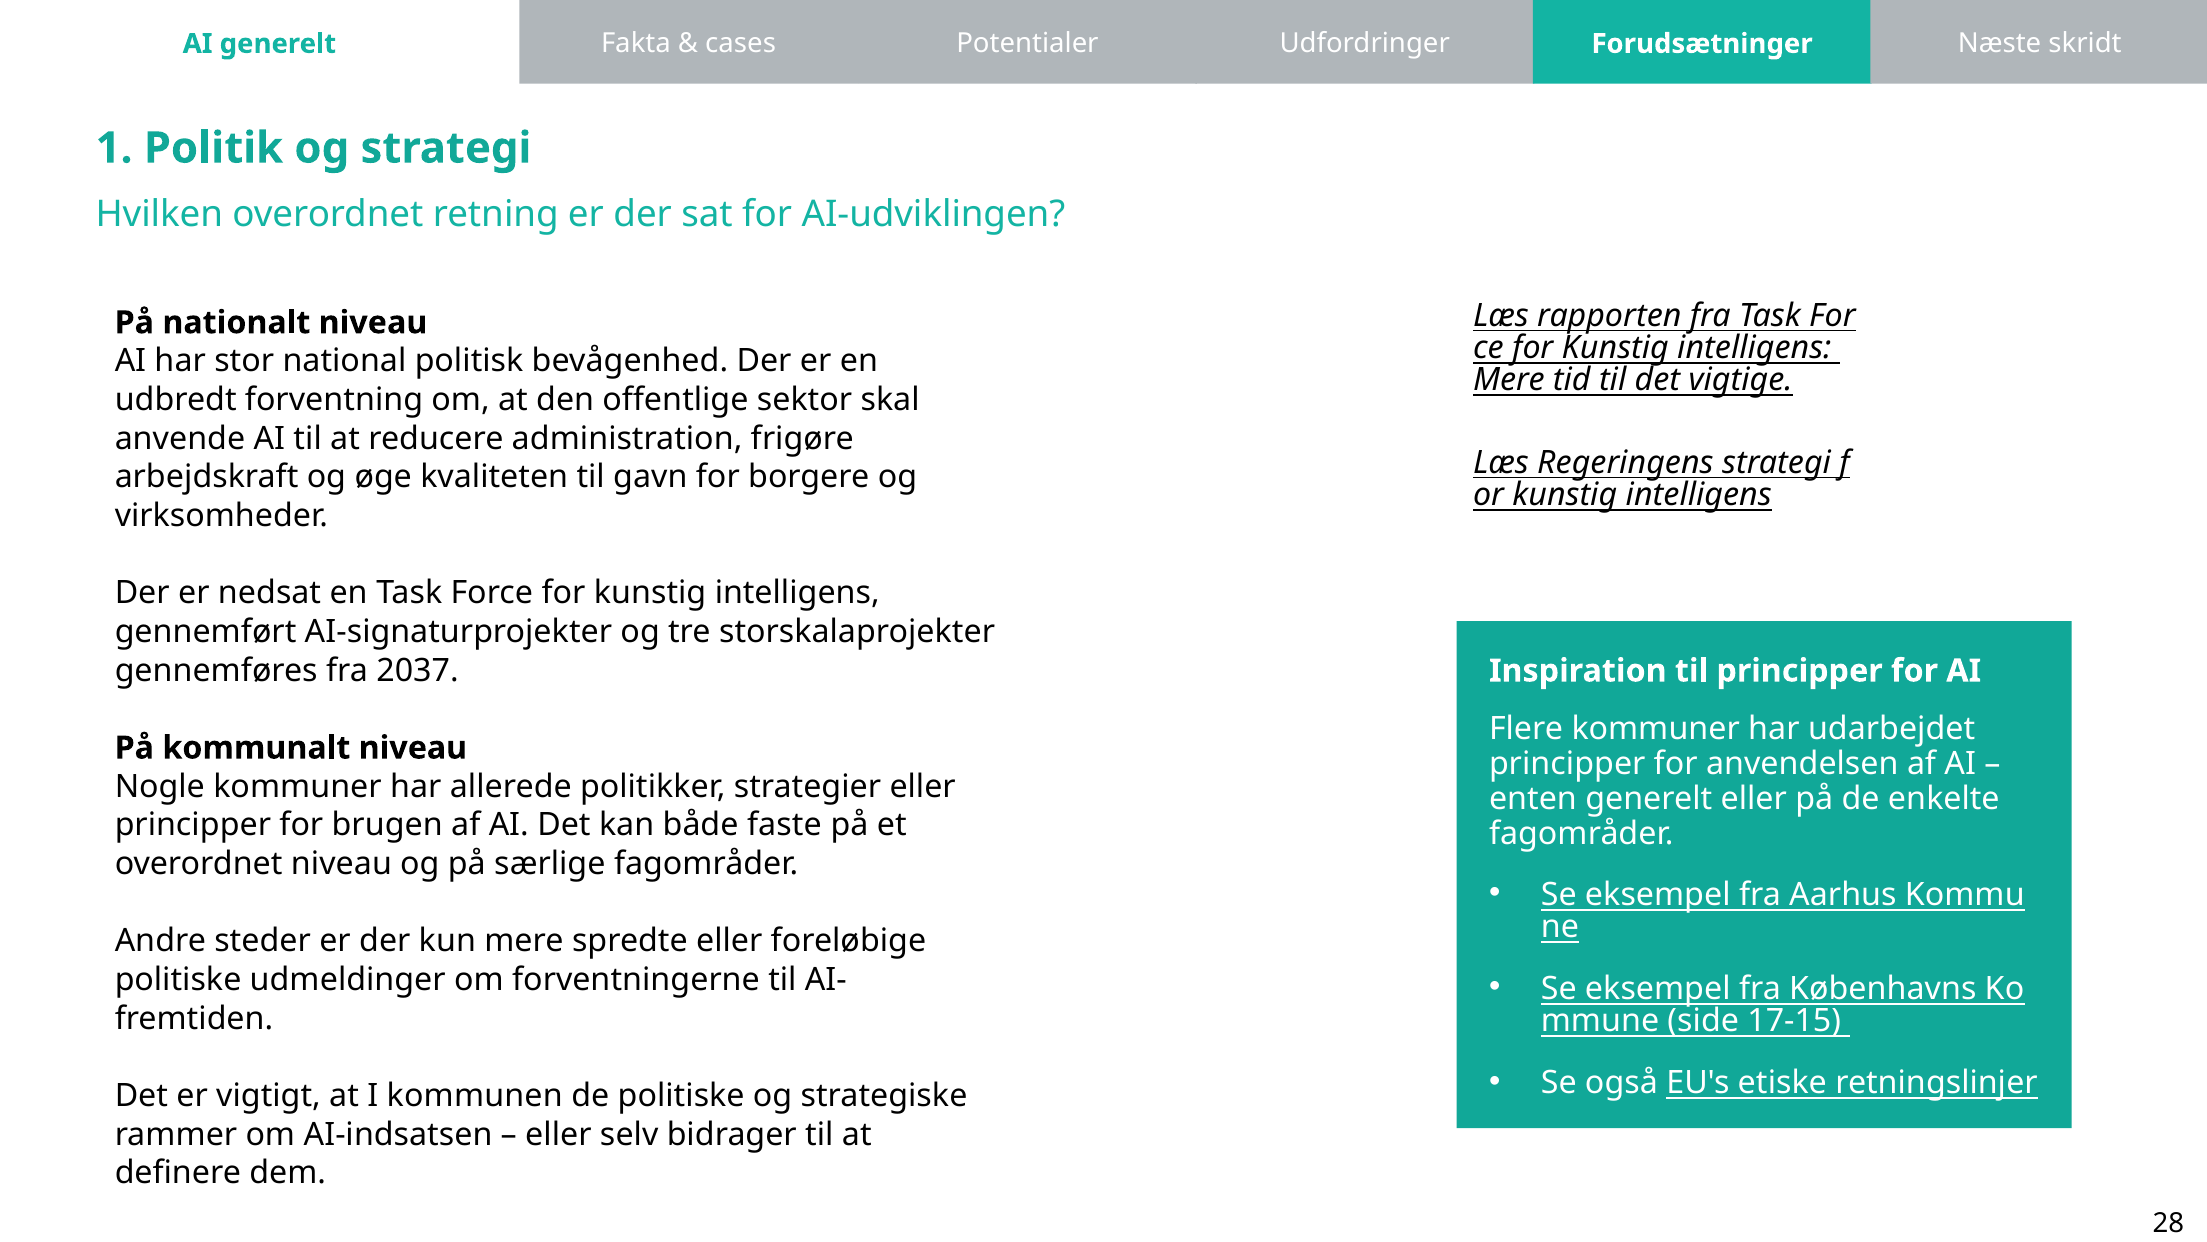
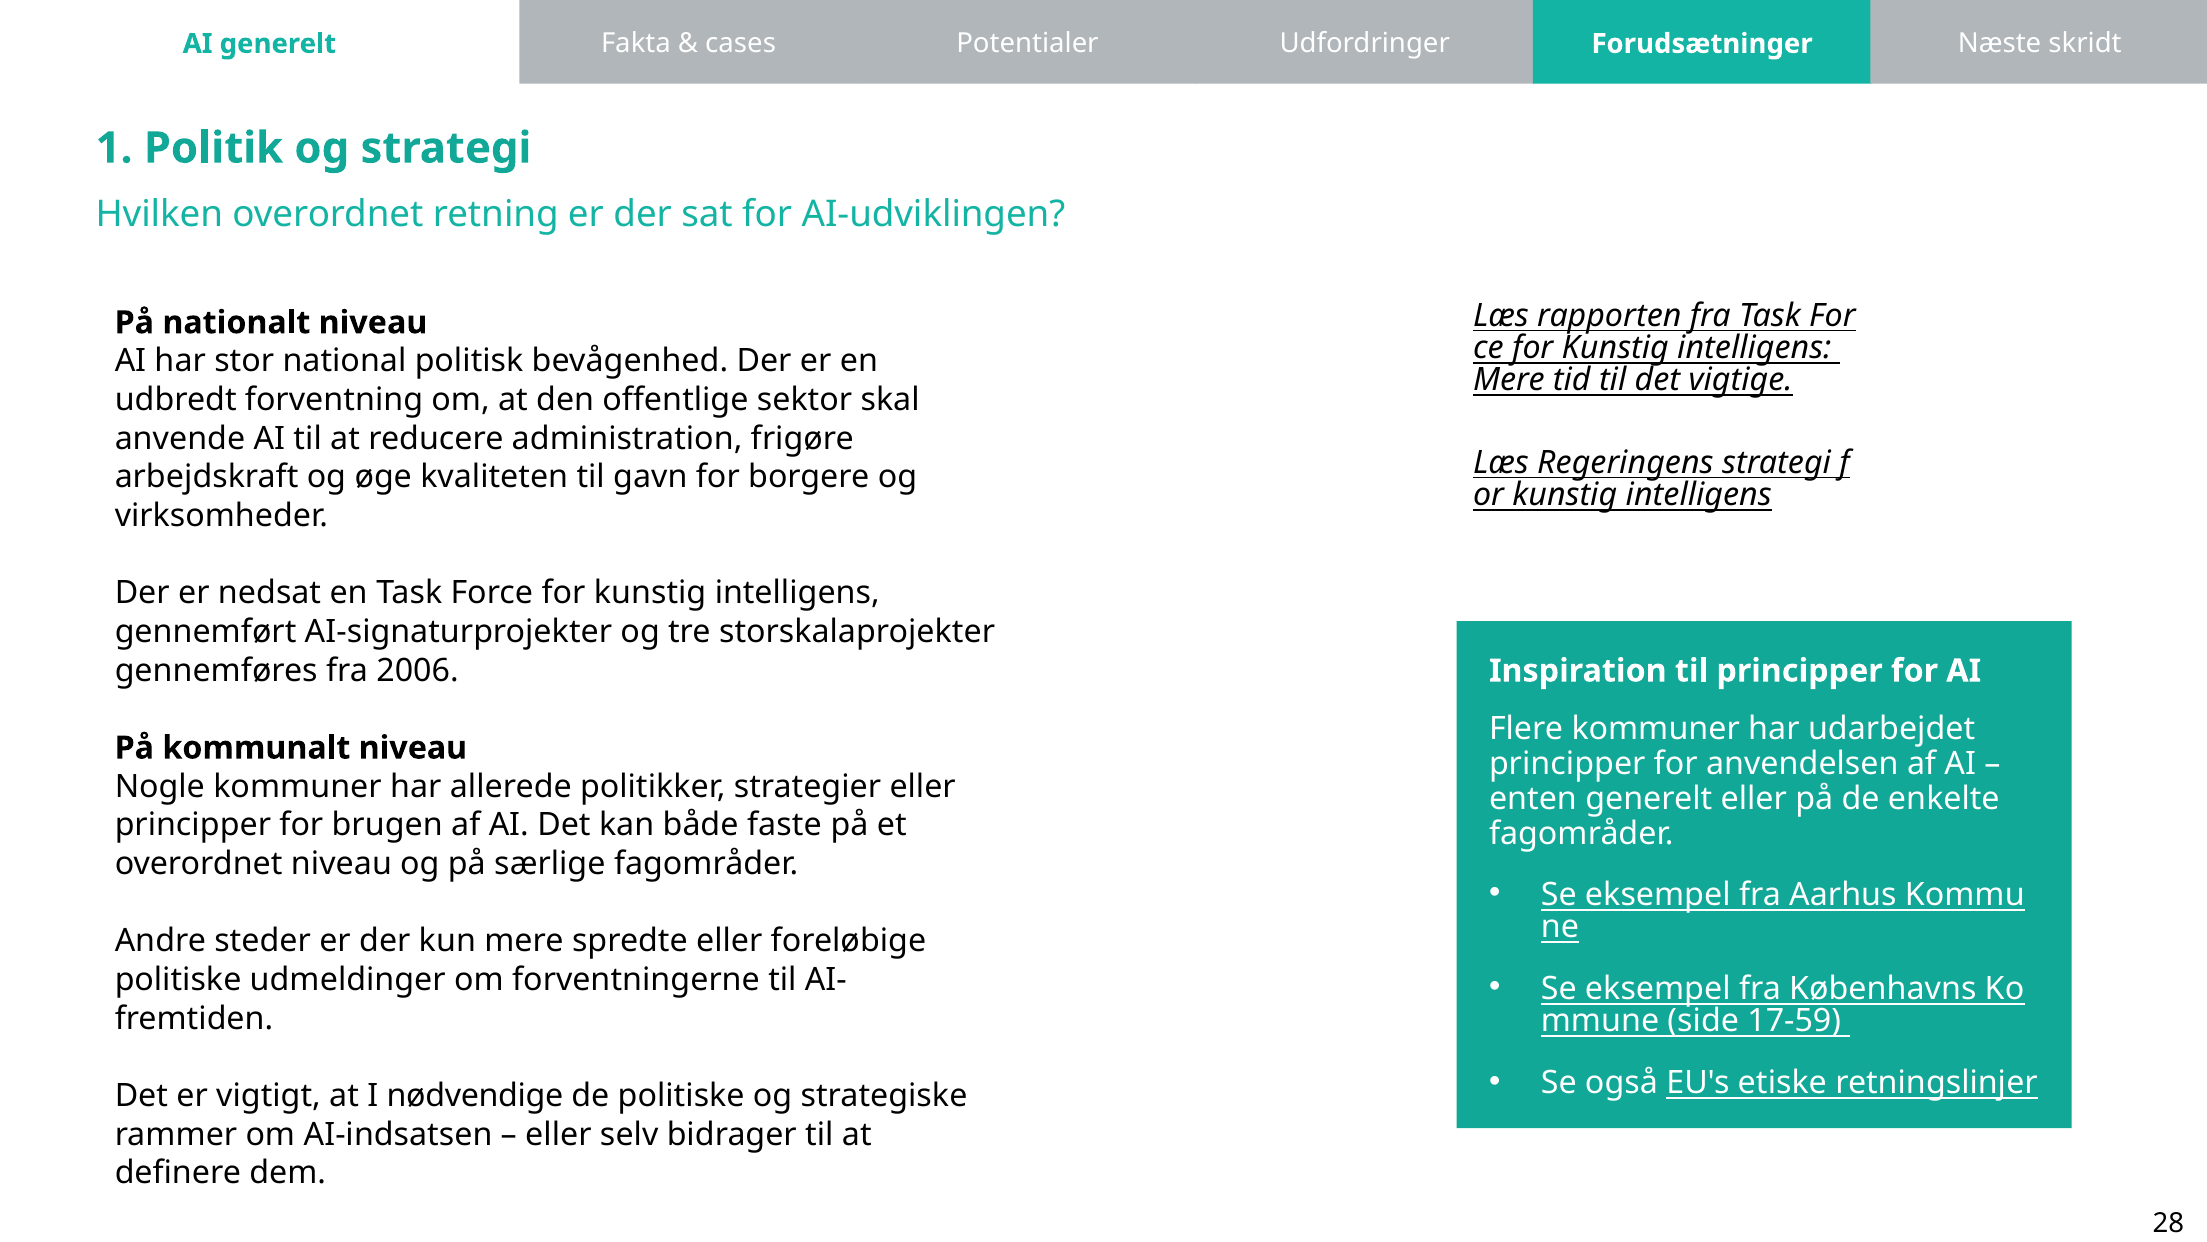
2037: 2037 -> 2006
17-15: 17-15 -> 17-59
kommunen: kommunen -> nødvendige
